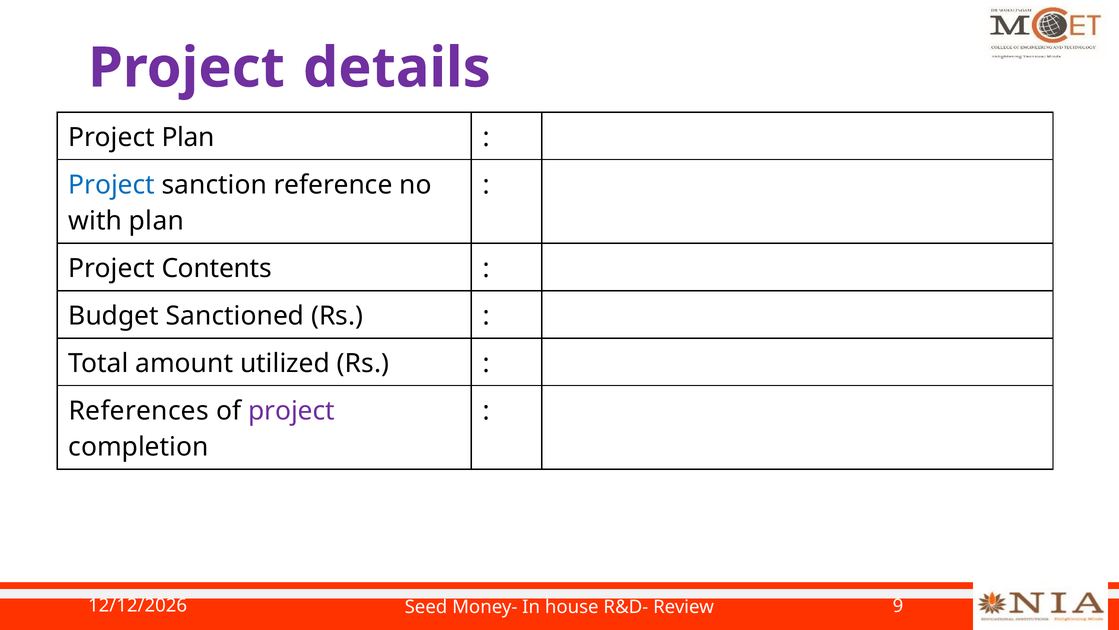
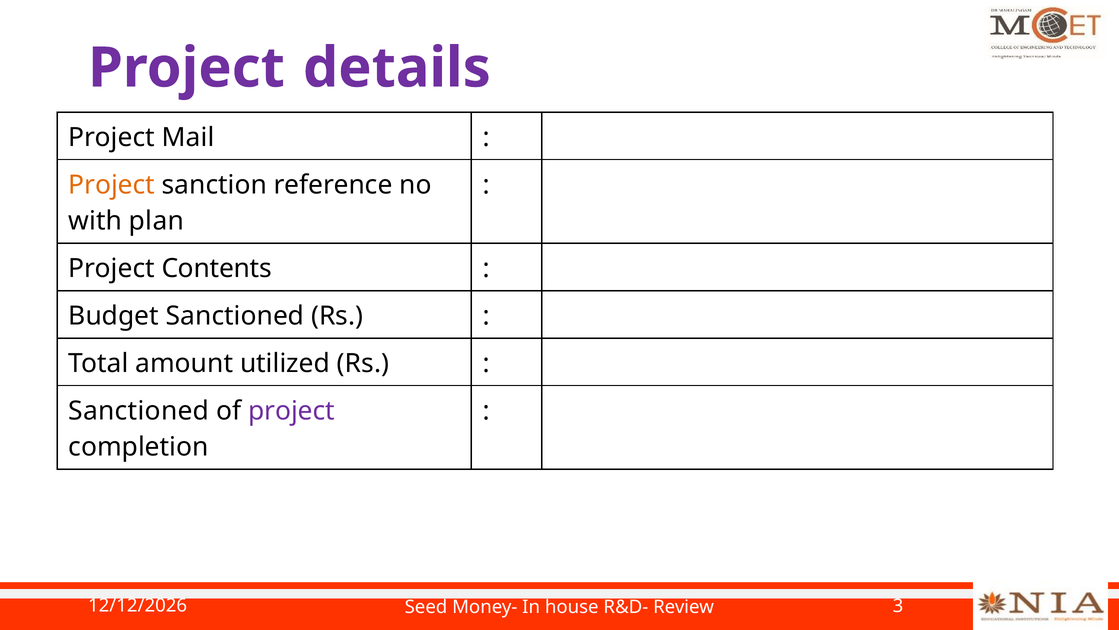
Project Plan: Plan -> Mail
Project at (112, 185) colour: blue -> orange
References at (139, 410): References -> Sanctioned
9: 9 -> 3
